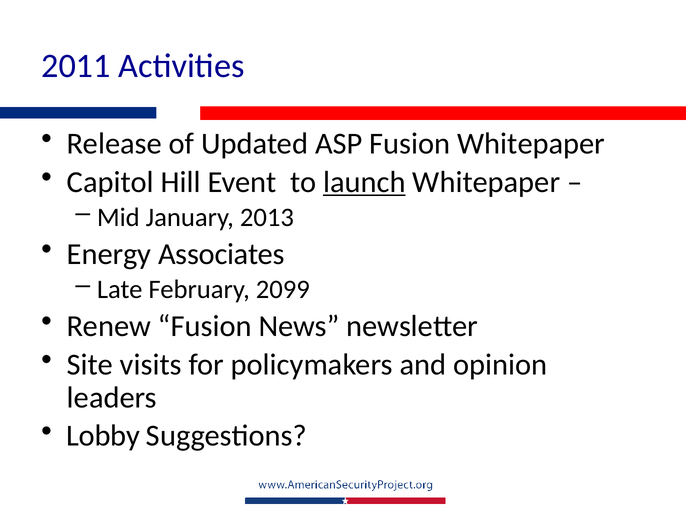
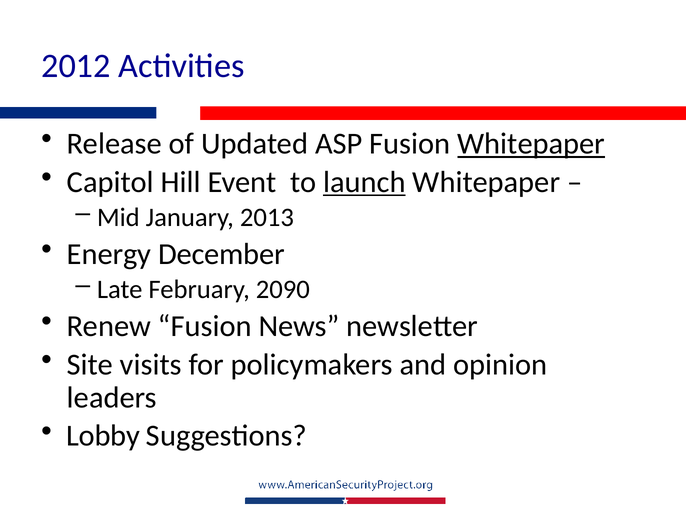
2011: 2011 -> 2012
Whitepaper at (531, 144) underline: none -> present
Associates: Associates -> December
2099: 2099 -> 2090
